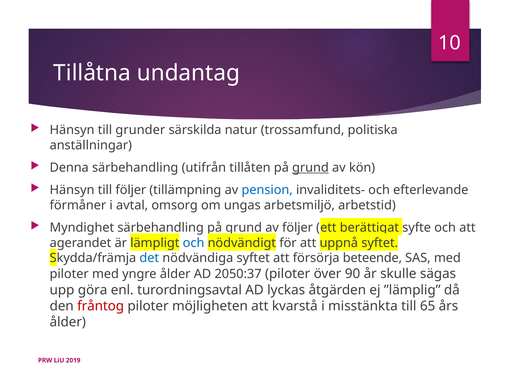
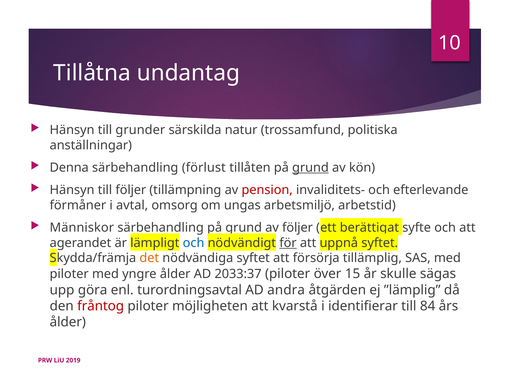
utifrån: utifrån -> förlust
pension colour: blue -> red
Myndighet: Myndighet -> Människor
för underline: none -> present
det colour: blue -> orange
beteende: beteende -> tillämplig
2050:37: 2050:37 -> 2033:37
90: 90 -> 15
lyckas: lyckas -> andra
misstänkta: misstänkta -> identifierar
65: 65 -> 84
